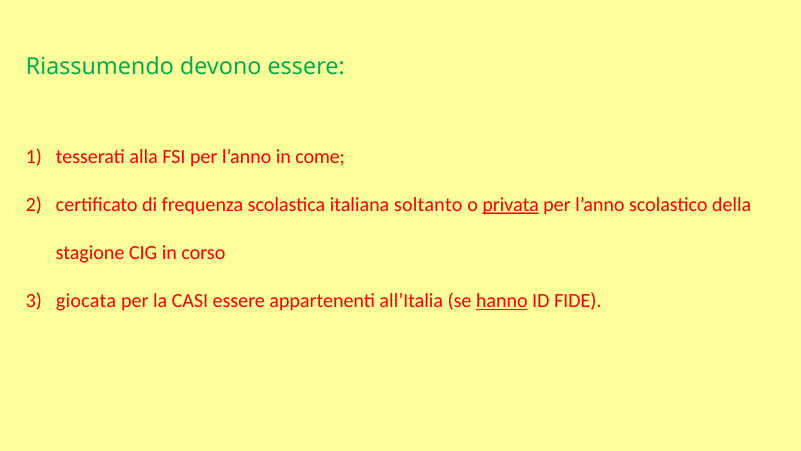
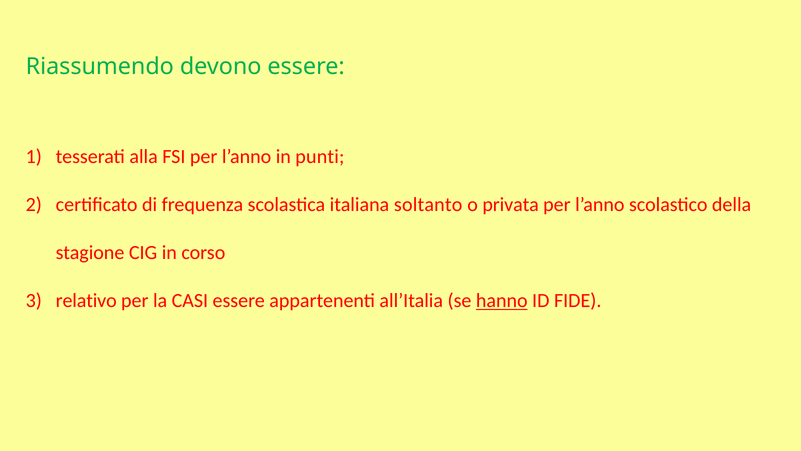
come: come -> punti
privata underline: present -> none
giocata: giocata -> relativo
